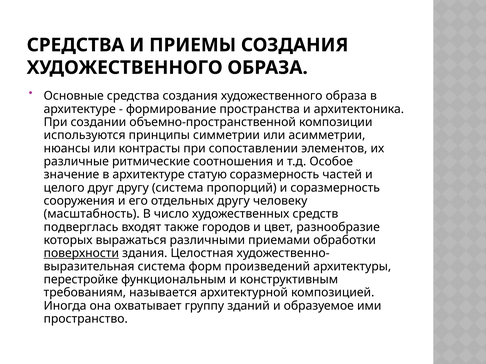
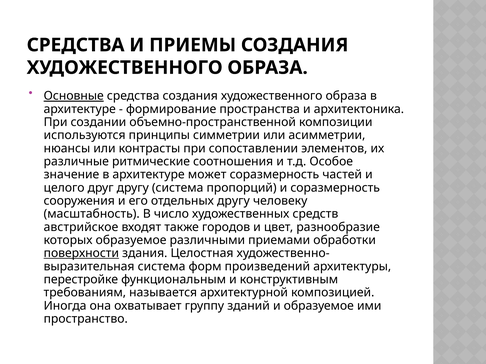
Основные underline: none -> present
статую: статую -> может
подверглась: подверглась -> австрийское
которых выражаться: выражаться -> образуемое
